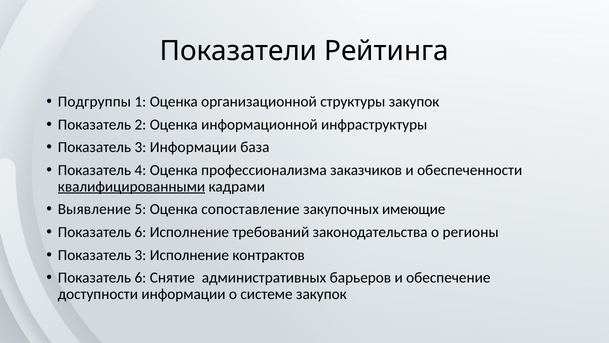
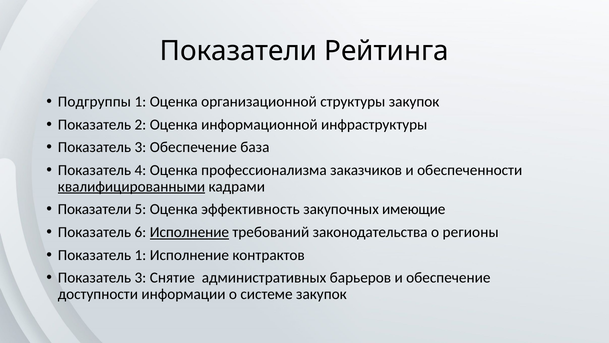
3 Информации: Информации -> Обеспечение
Выявление at (94, 209): Выявление -> Показатели
сопоставление: сопоставление -> эффективность
Исполнение at (189, 232) underline: none -> present
3 at (140, 255): 3 -> 1
6 at (140, 278): 6 -> 3
